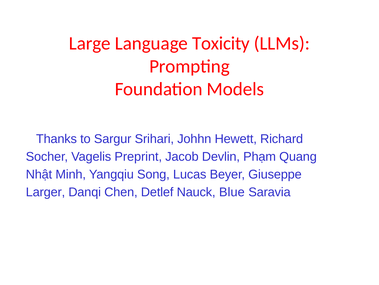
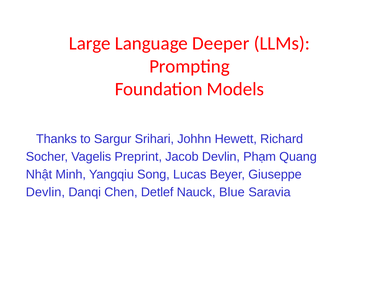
Toxicity: Toxicity -> Deeper
Larger at (45, 192): Larger -> Devlin
